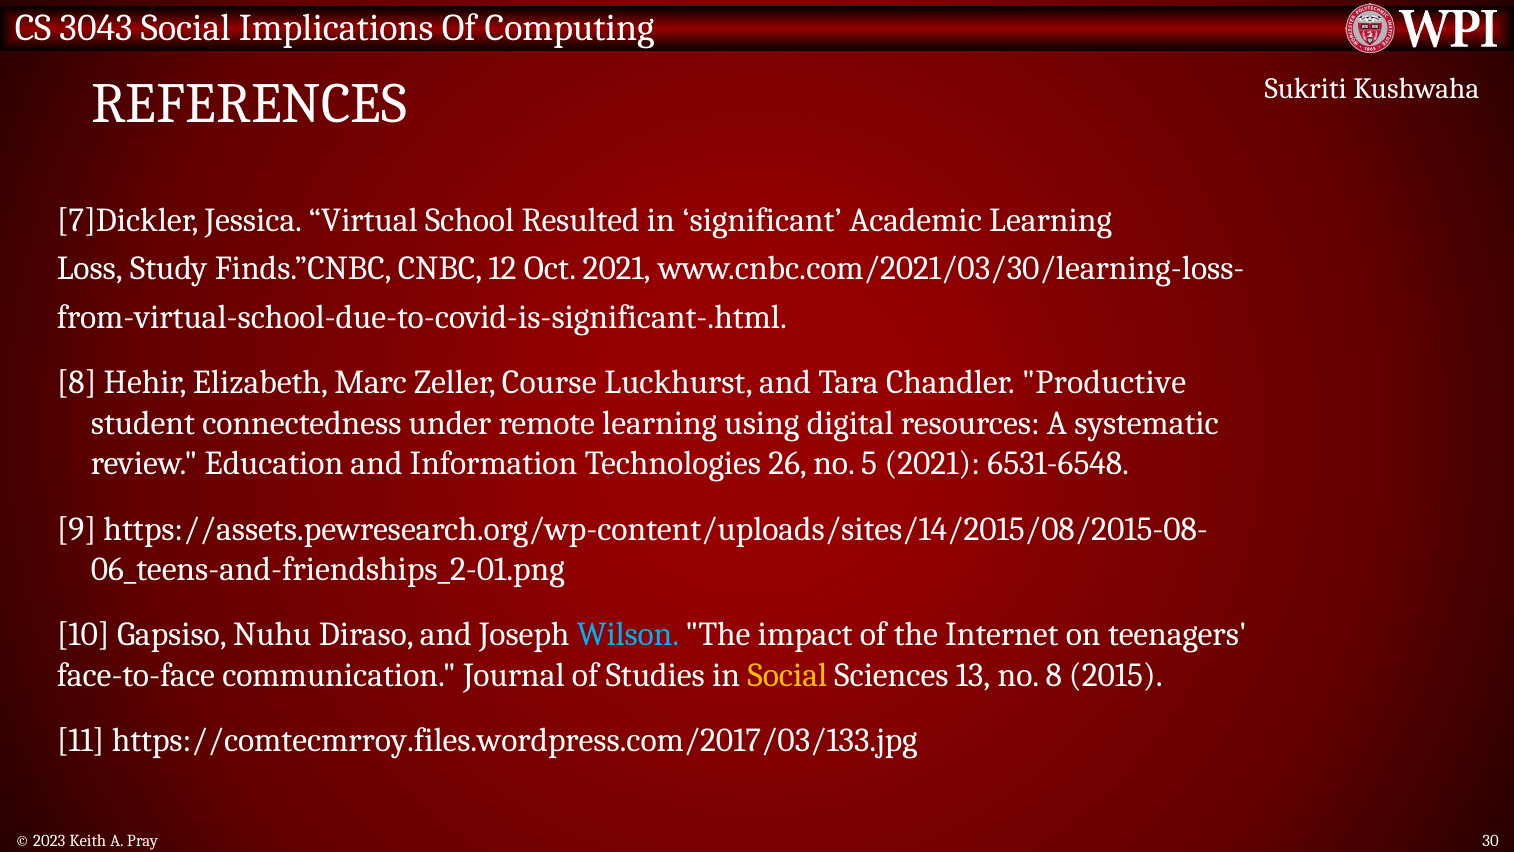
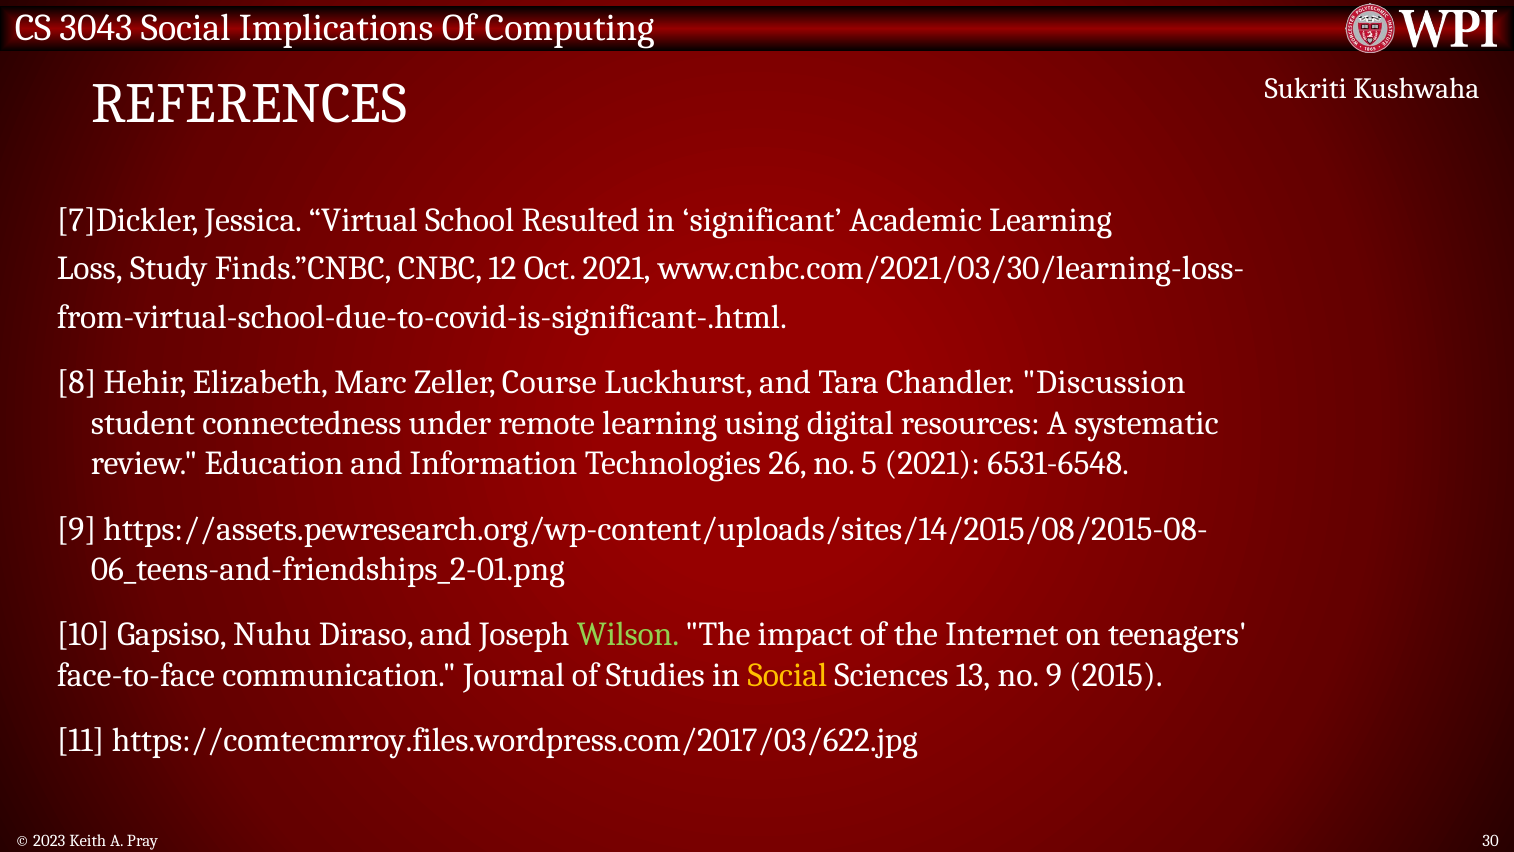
Productive: Productive -> Discussion
Wilson colour: light blue -> light green
no 8: 8 -> 9
https://comtecmrroy.files.wordpress.com/2017/03/133.jpg: https://comtecmrroy.files.wordpress.com/2017/03/133.jpg -> https://comtecmrroy.files.wordpress.com/2017/03/622.jpg
